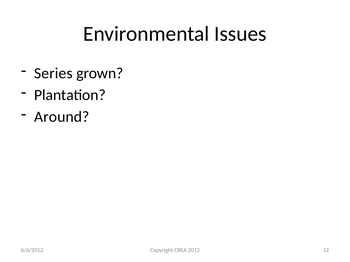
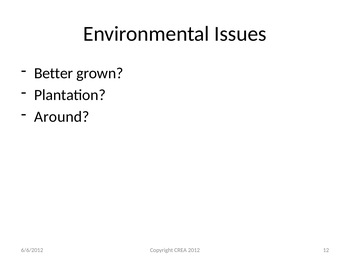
Series: Series -> Better
